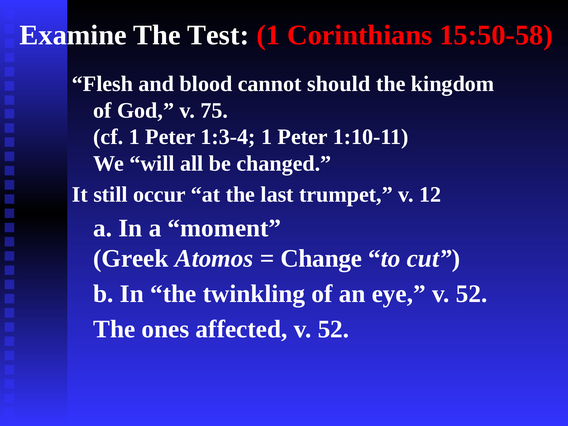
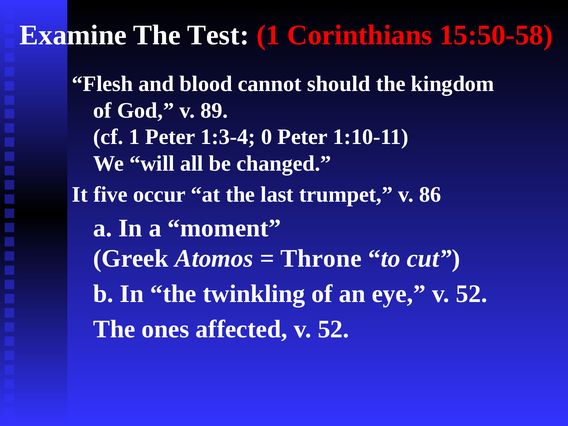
75: 75 -> 89
1:3-4 1: 1 -> 0
still: still -> five
12: 12 -> 86
Change: Change -> Throne
